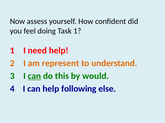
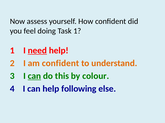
need underline: none -> present
am represent: represent -> confident
would: would -> colour
